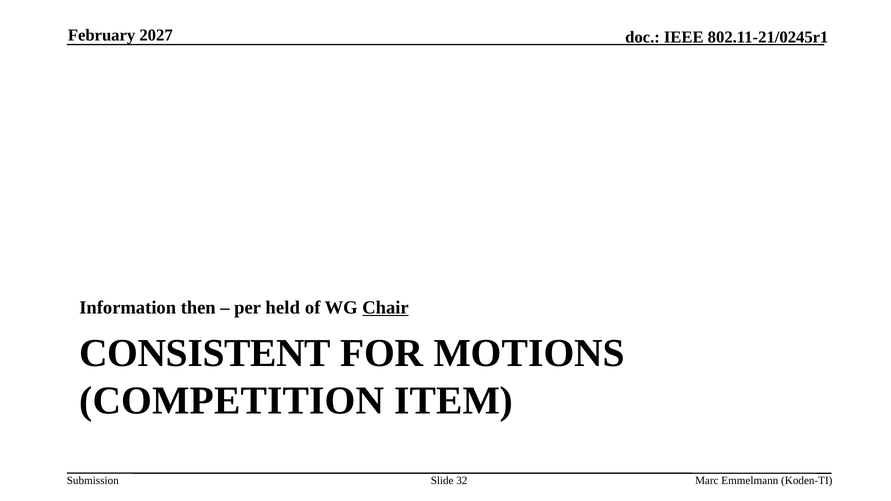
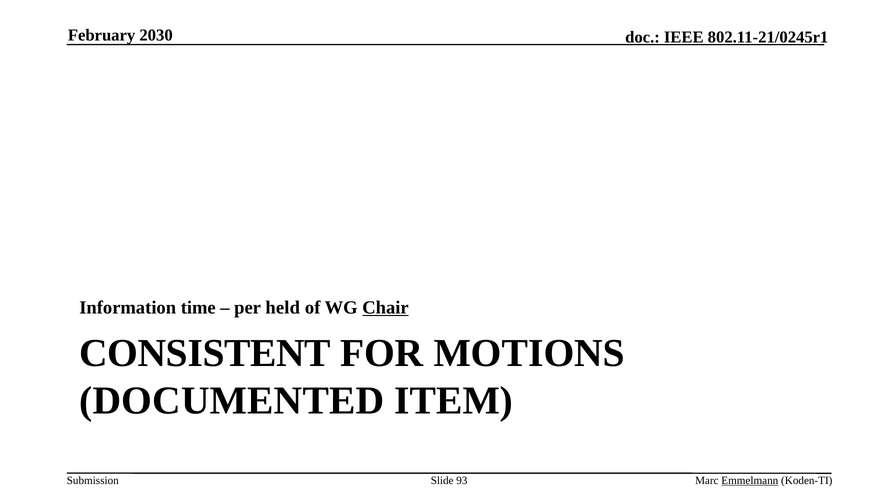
2027: 2027 -> 2030
then: then -> time
COMPETITION: COMPETITION -> DOCUMENTED
32: 32 -> 93
Emmelmann underline: none -> present
